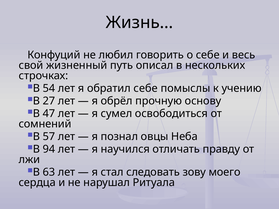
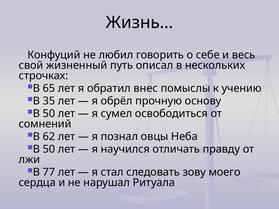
54: 54 -> 65
обратил себе: себе -> внес
27: 27 -> 35
47 at (49, 114): 47 -> 50
57: 57 -> 62
94 at (49, 149): 94 -> 50
63: 63 -> 77
